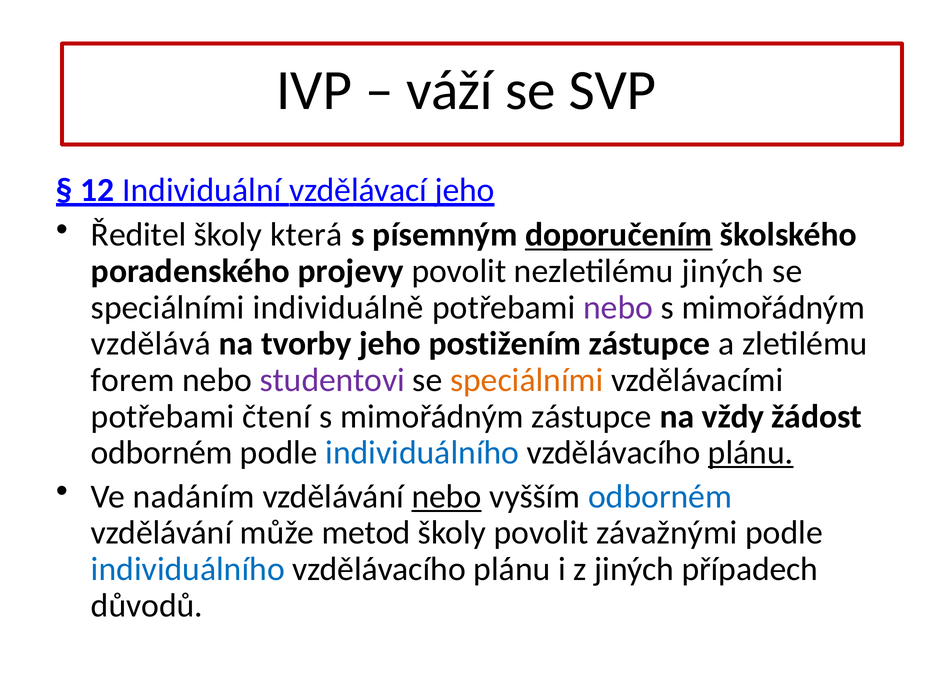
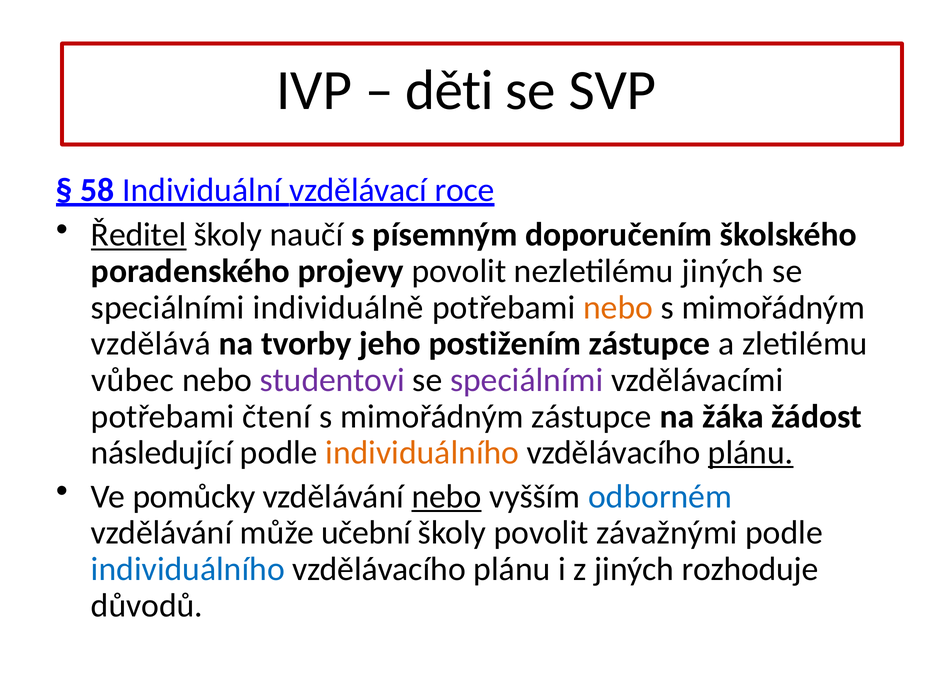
váží: váží -> děti
12: 12 -> 58
vzdělávací jeho: jeho -> roce
Ředitel underline: none -> present
která: která -> naučí
doporučením underline: present -> none
nebo at (618, 308) colour: purple -> orange
forem: forem -> vůbec
speciálními at (527, 381) colour: orange -> purple
vždy: vždy -> žáka
odborném at (162, 453): odborném -> následující
individuálního at (422, 453) colour: blue -> orange
nadáním: nadáním -> pomůcky
metod: metod -> učební
případech: případech -> rozhoduje
